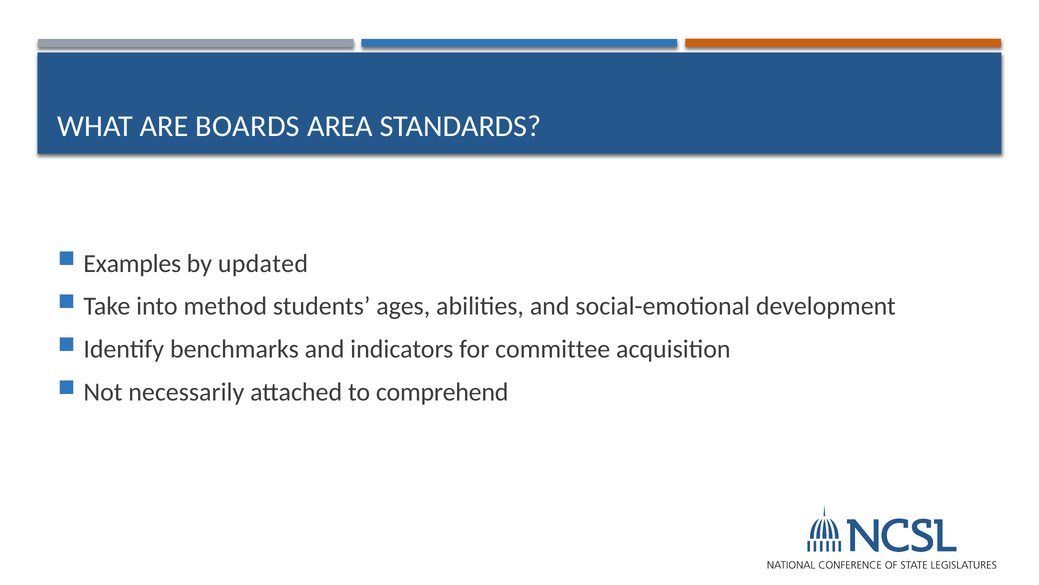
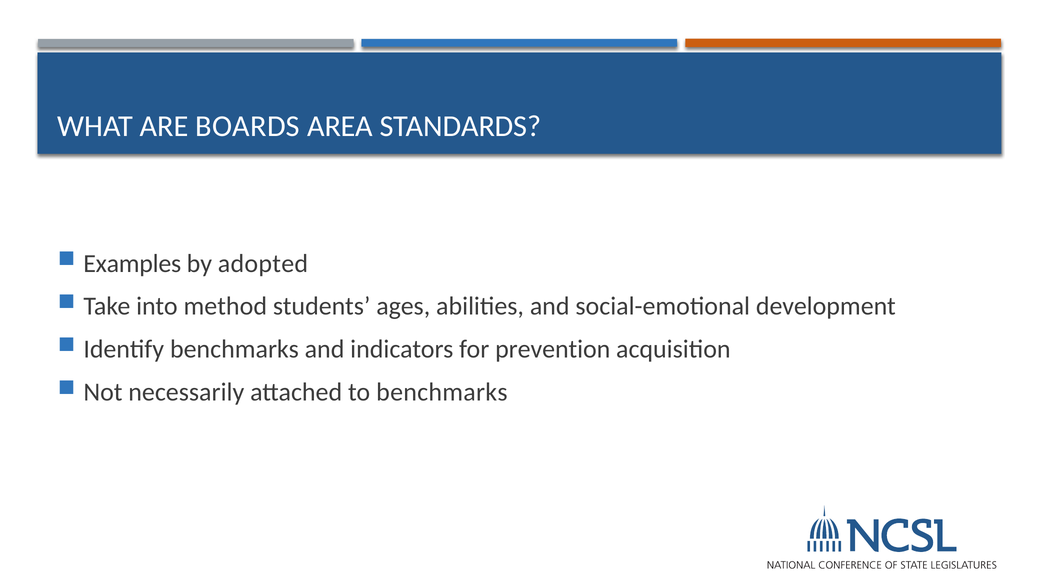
updated: updated -> adopted
committee: committee -> prevention
to comprehend: comprehend -> benchmarks
